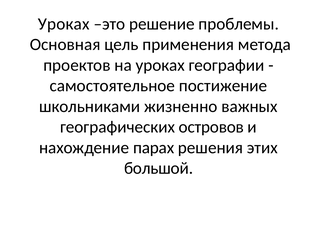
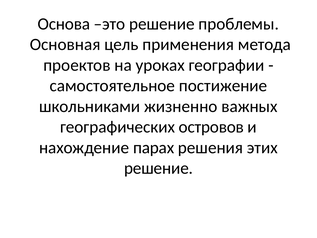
Уроках at (64, 24): Уроках -> Основа
большой at (159, 168): большой -> решение
